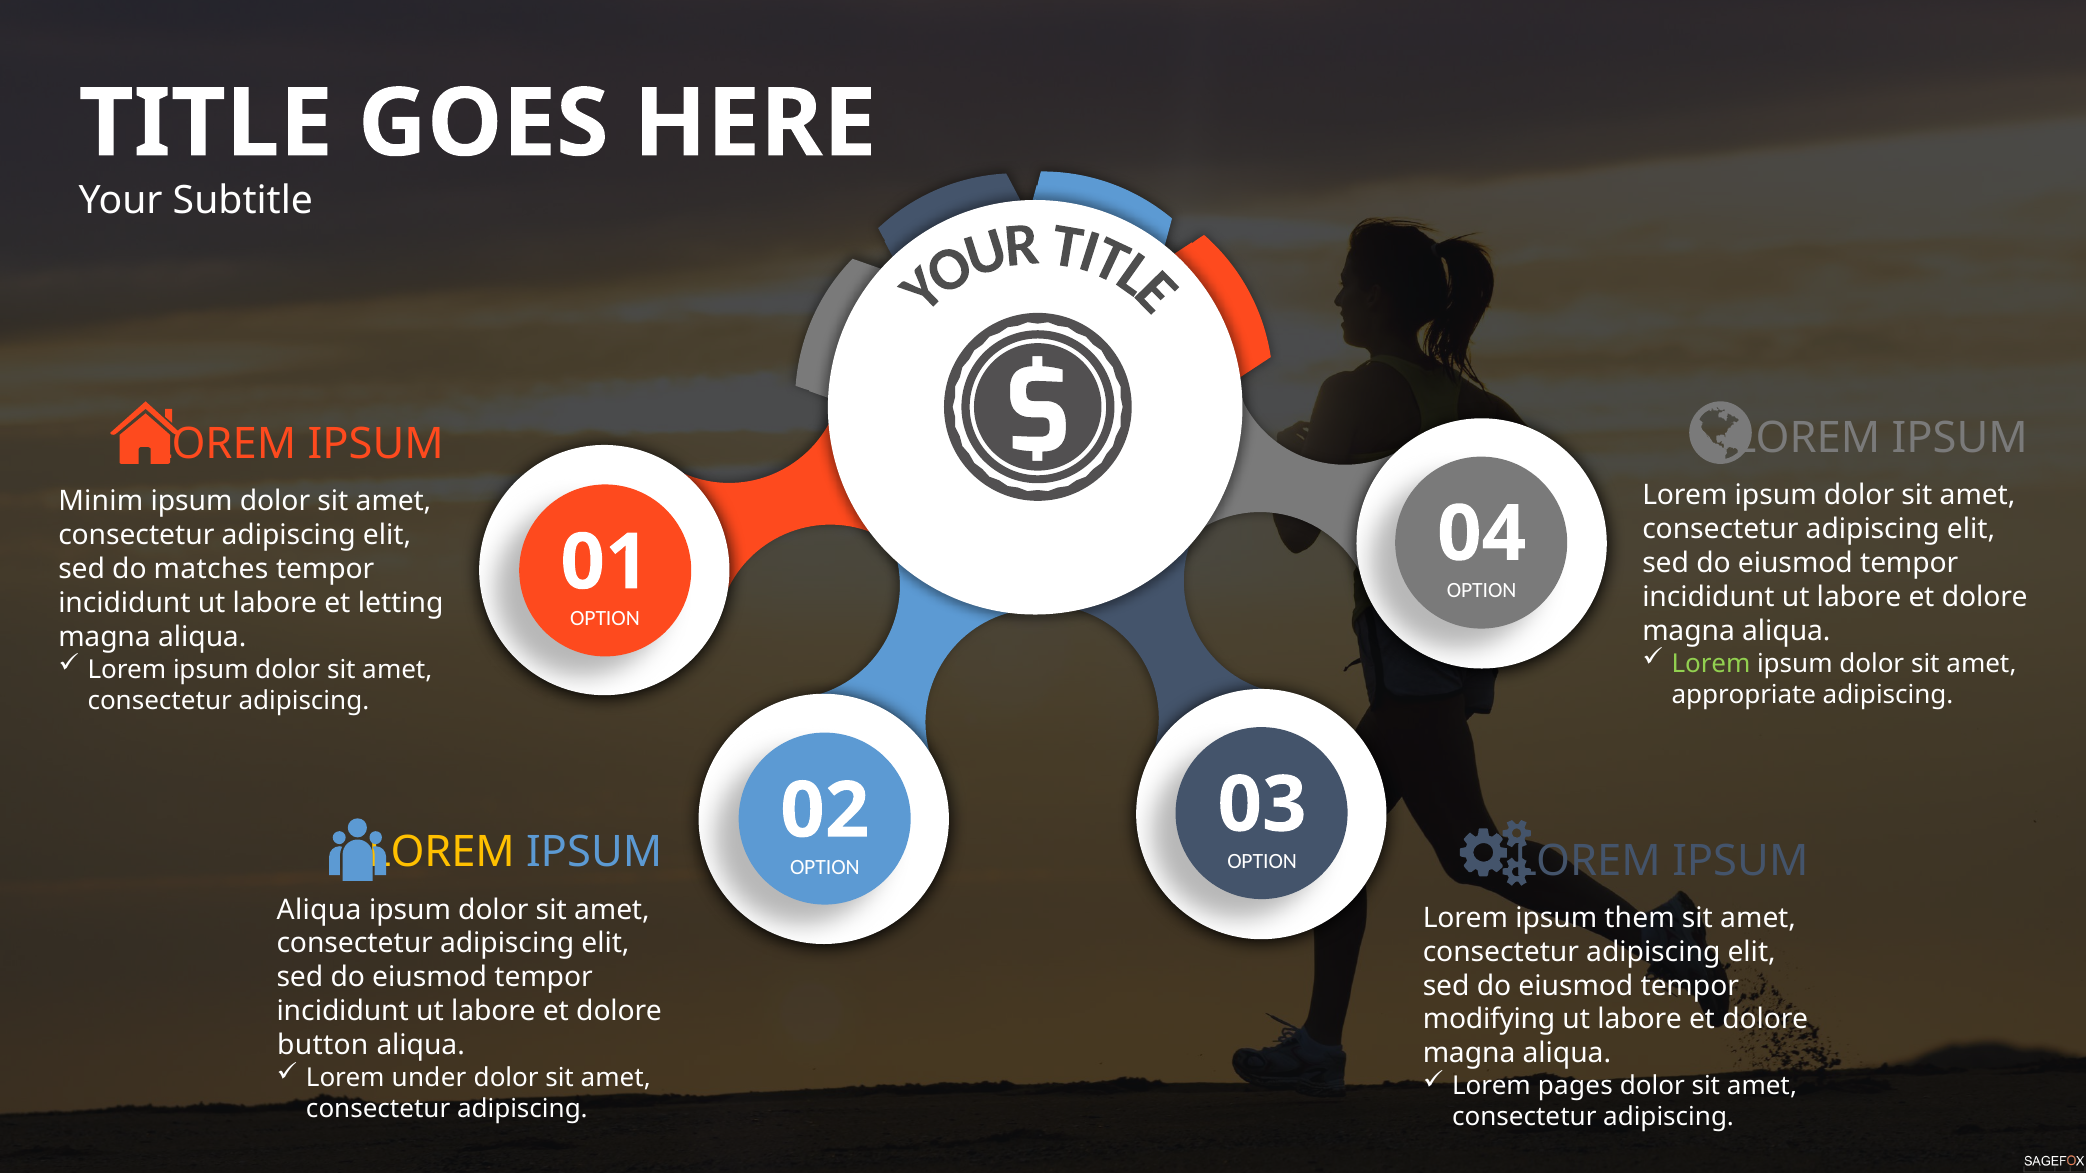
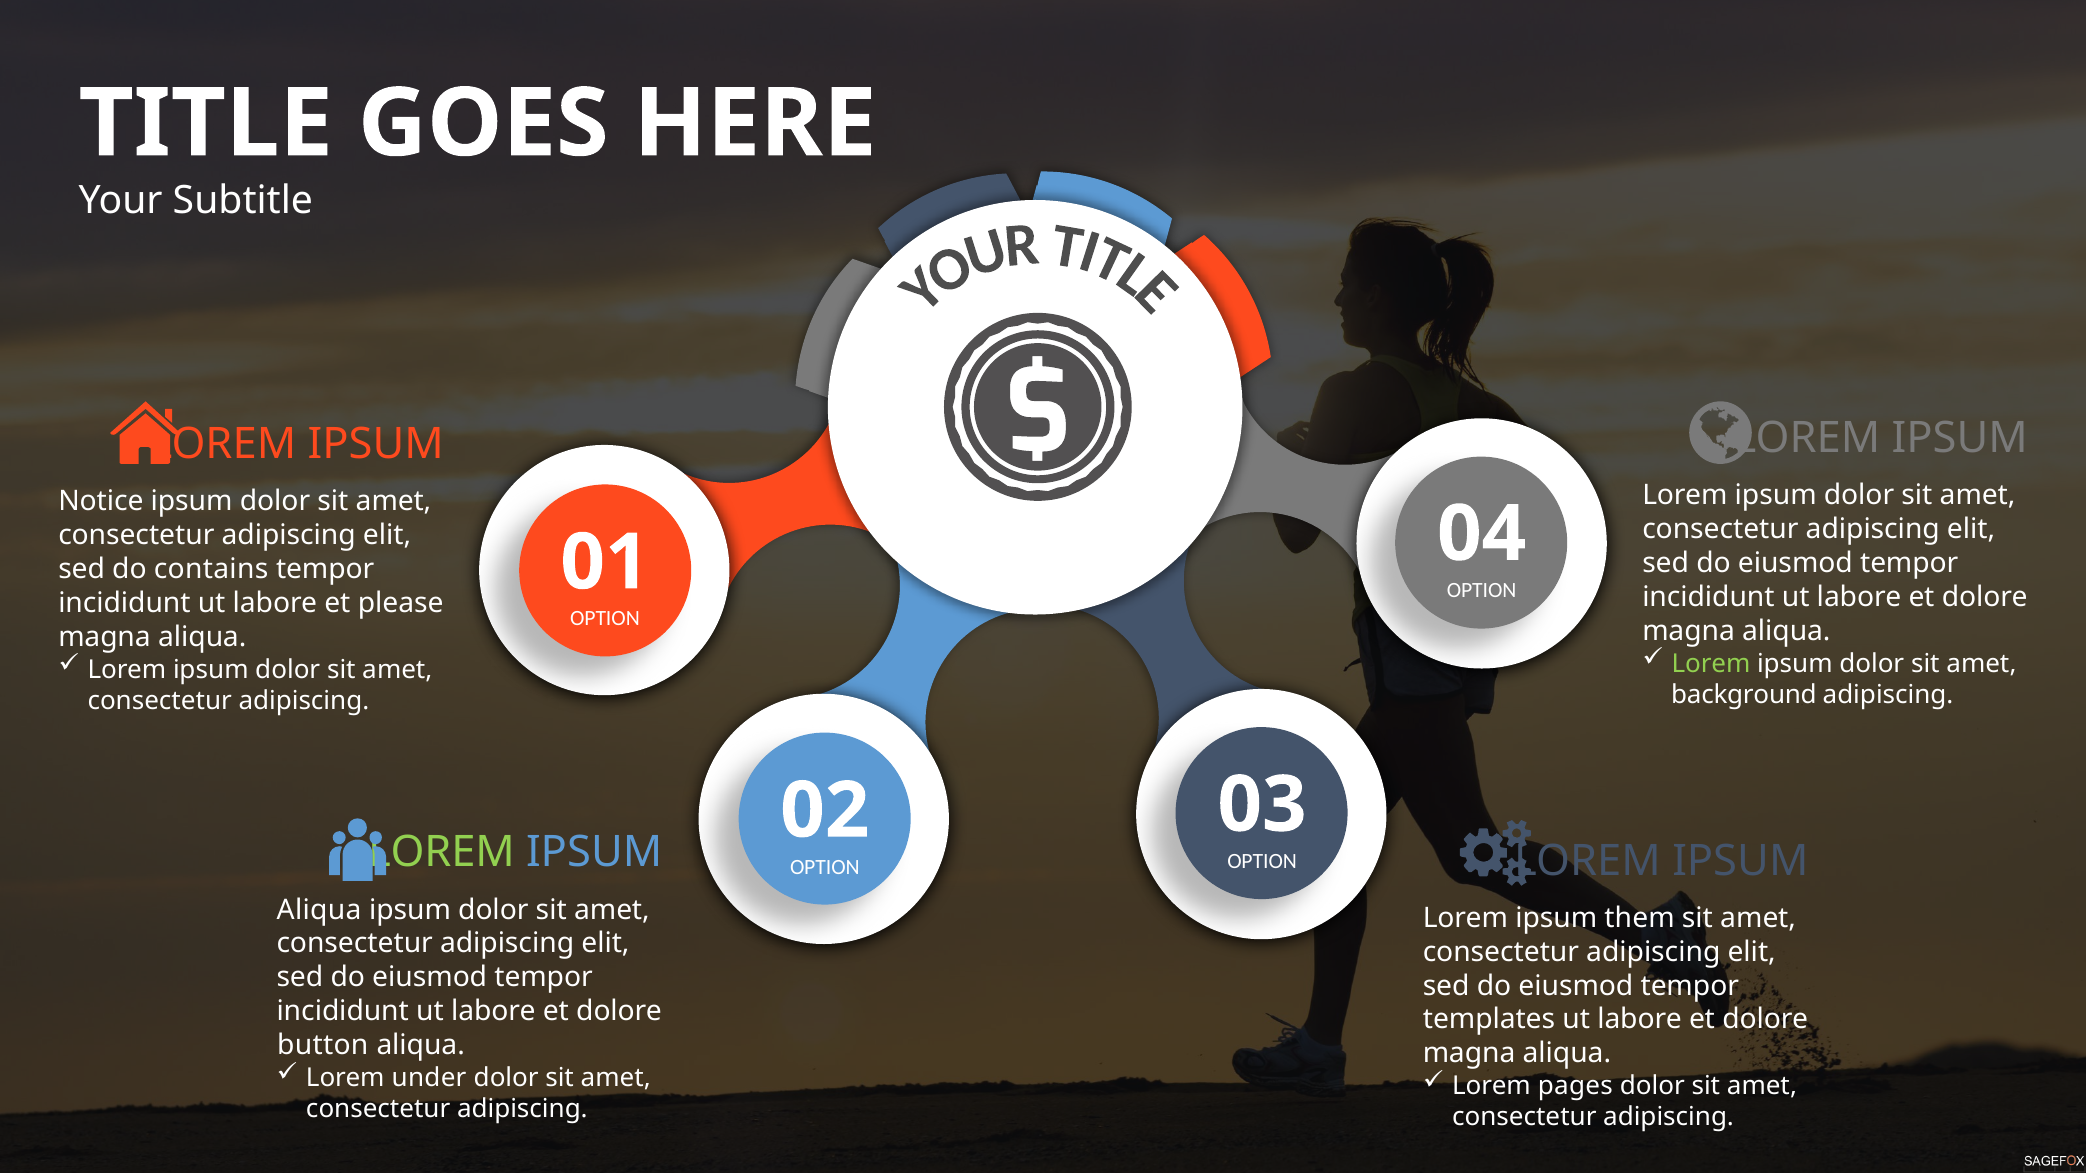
Minim: Minim -> Notice
matches: matches -> contains
letting: letting -> please
appropriate: appropriate -> background
LOREM at (441, 853) colour: yellow -> light green
modifying: modifying -> templates
